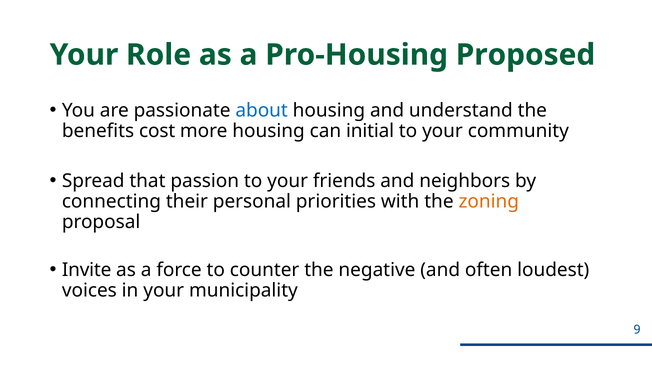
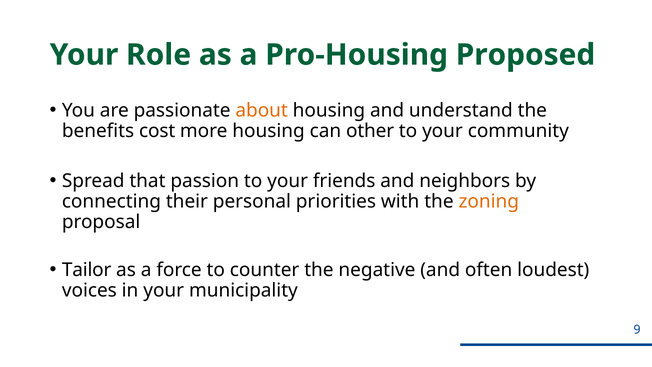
about colour: blue -> orange
initial: initial -> other
Invite: Invite -> Tailor
